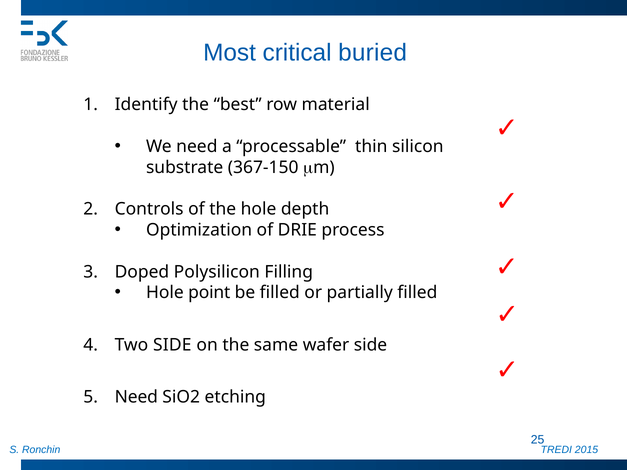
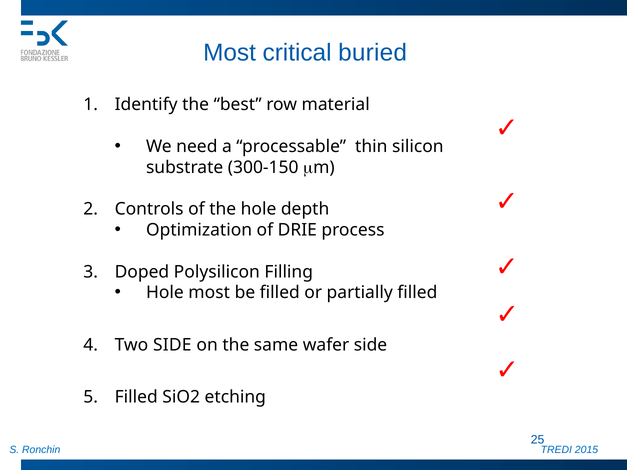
367-150: 367-150 -> 300-150
Hole point: point -> most
Need at (136, 397): Need -> Filled
